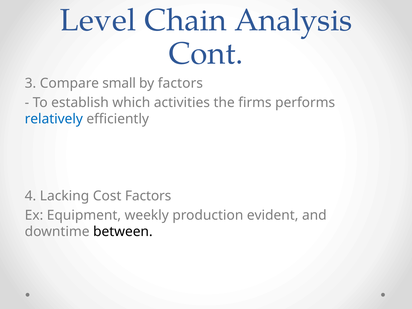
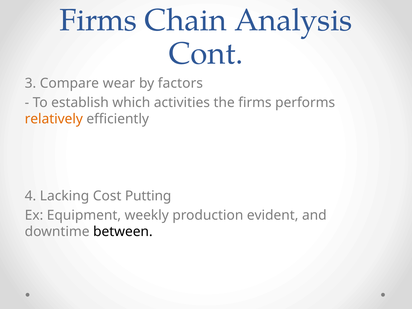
Level at (98, 20): Level -> Firms
small: small -> wear
relatively colour: blue -> orange
Cost Factors: Factors -> Putting
